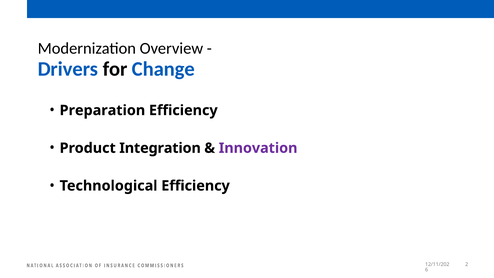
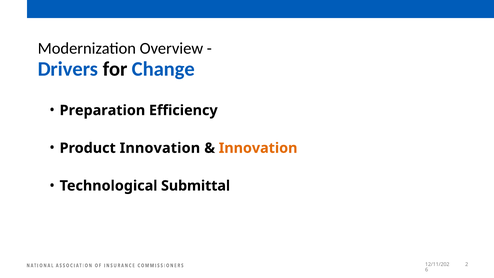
Product Integration: Integration -> Innovation
Innovation at (258, 148) colour: purple -> orange
Technological Efficiency: Efficiency -> Submittal
